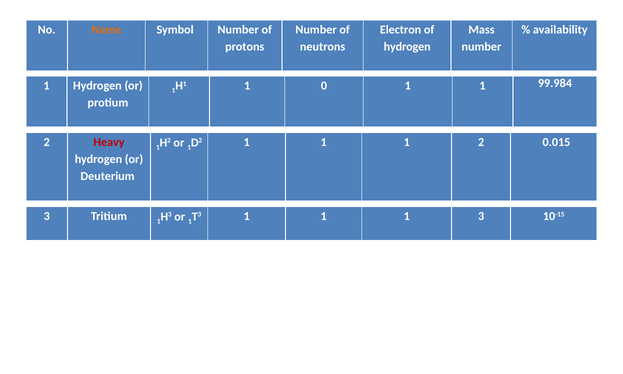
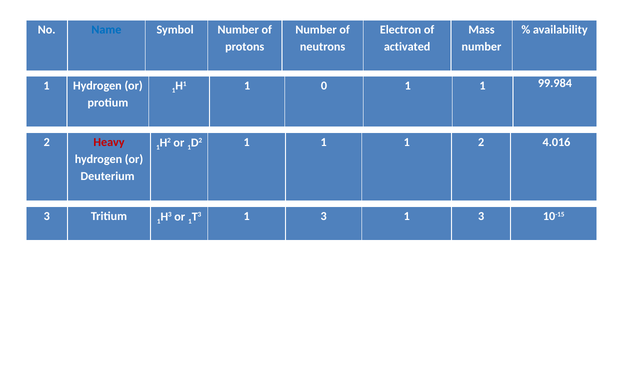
Name colour: orange -> blue
hydrogen at (407, 47): hydrogen -> activated
0.015: 0.015 -> 4.016
1 at (324, 216): 1 -> 3
